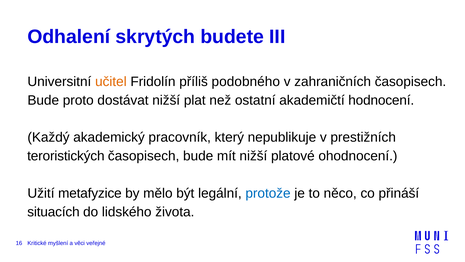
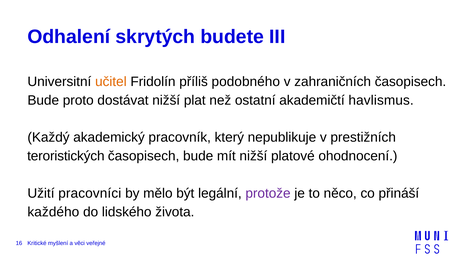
hodnocení: hodnocení -> havlismus
metafyzice: metafyzice -> pracovníci
protože colour: blue -> purple
situacích: situacích -> každého
